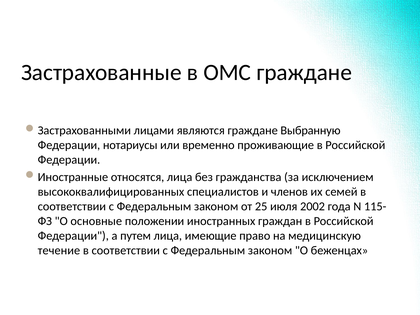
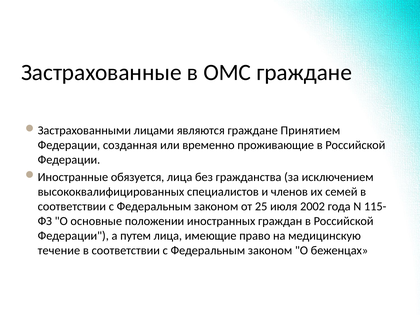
Выбранную: Выбранную -> Принятием
нотариусы: нотариусы -> созданная
относятся: относятся -> обязуется
